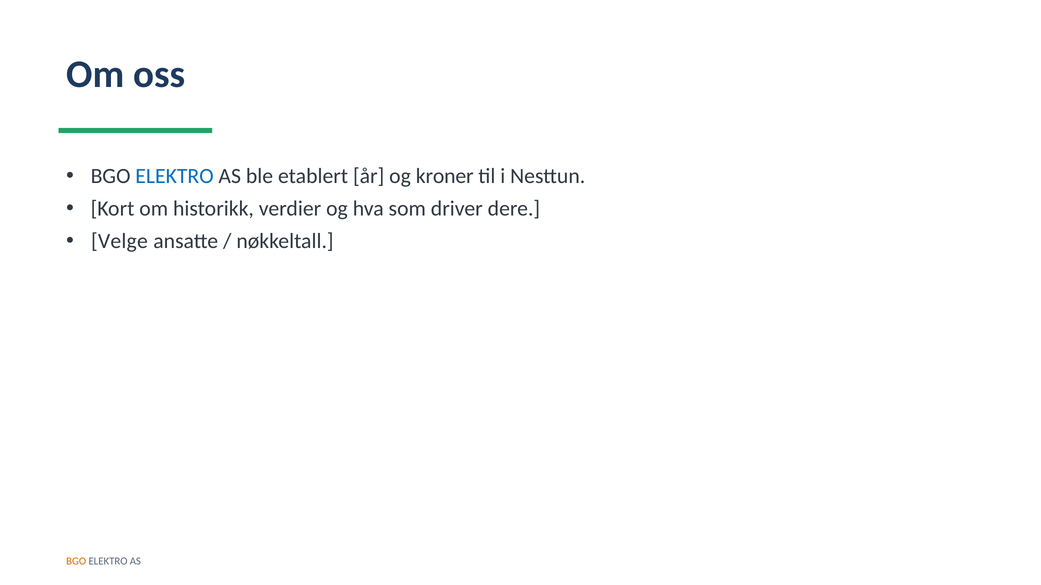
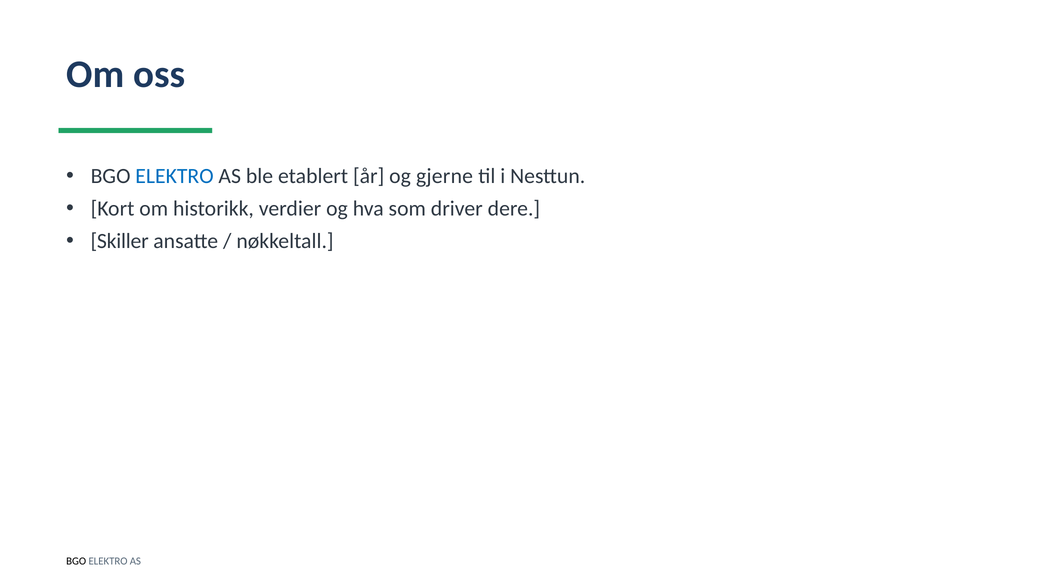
kroner: kroner -> gjerne
Velge: Velge -> Skiller
BGO at (76, 562) colour: orange -> black
